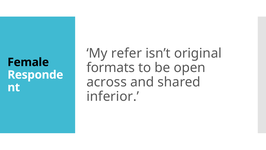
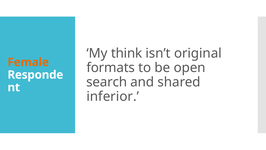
refer: refer -> think
Female colour: black -> orange
across: across -> search
